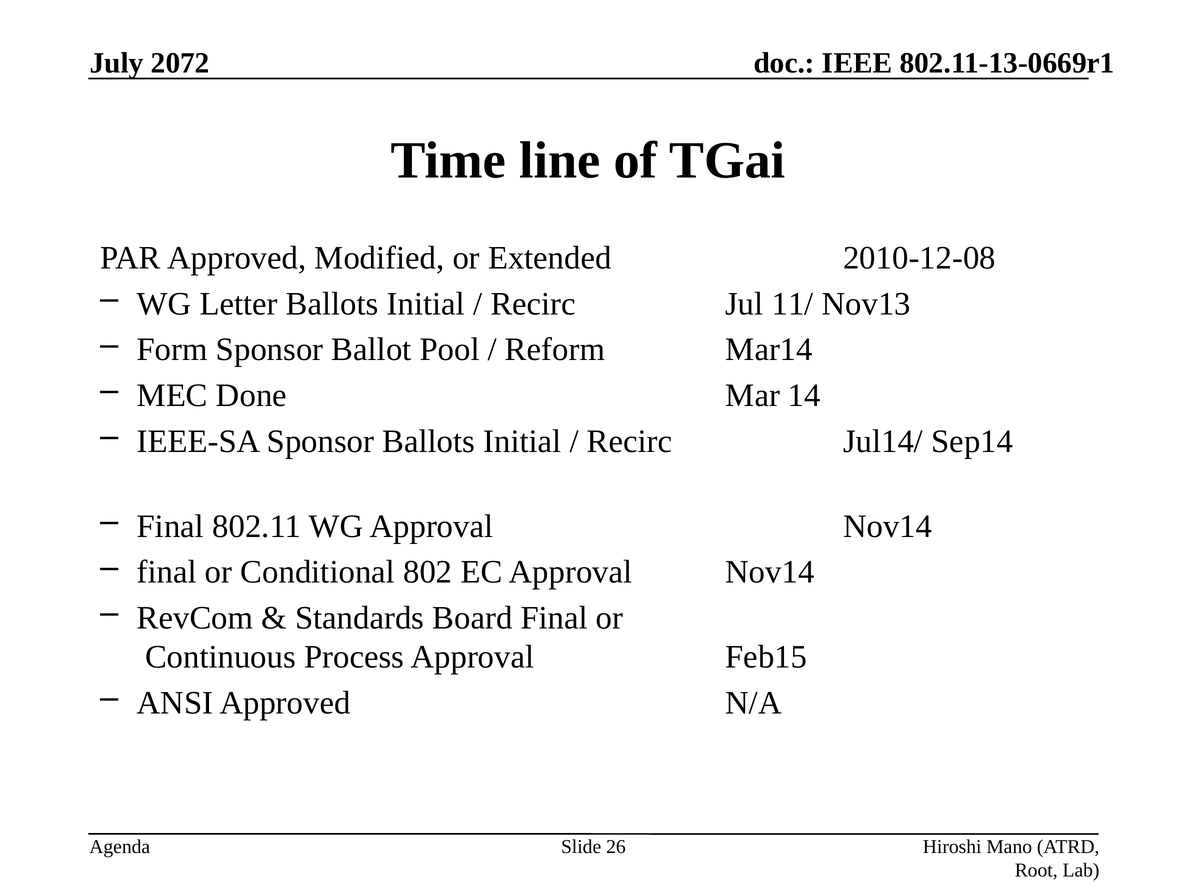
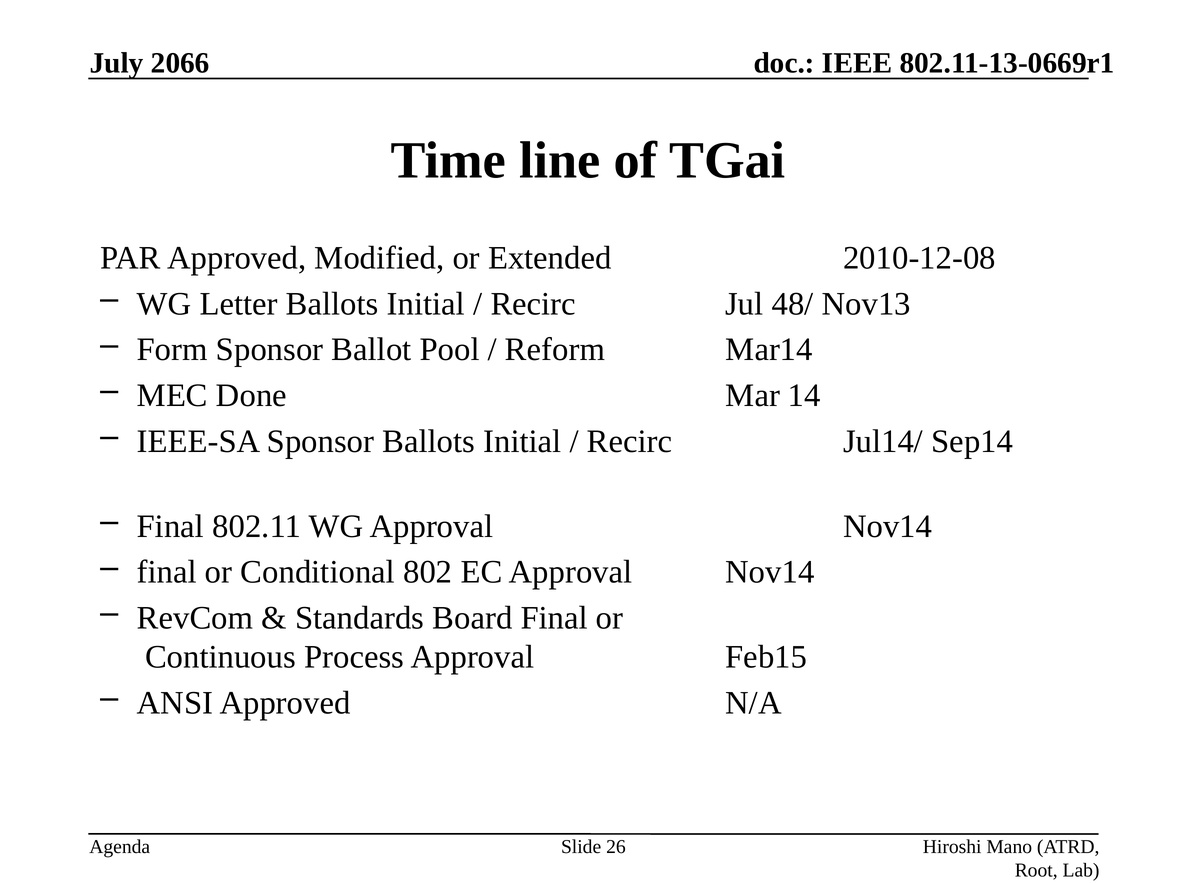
2072: 2072 -> 2066
11/: 11/ -> 48/
